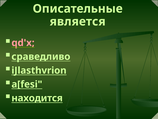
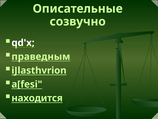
является: является -> созвучно
qd'x colour: pink -> white
сраведливо: сраведливо -> праведным
